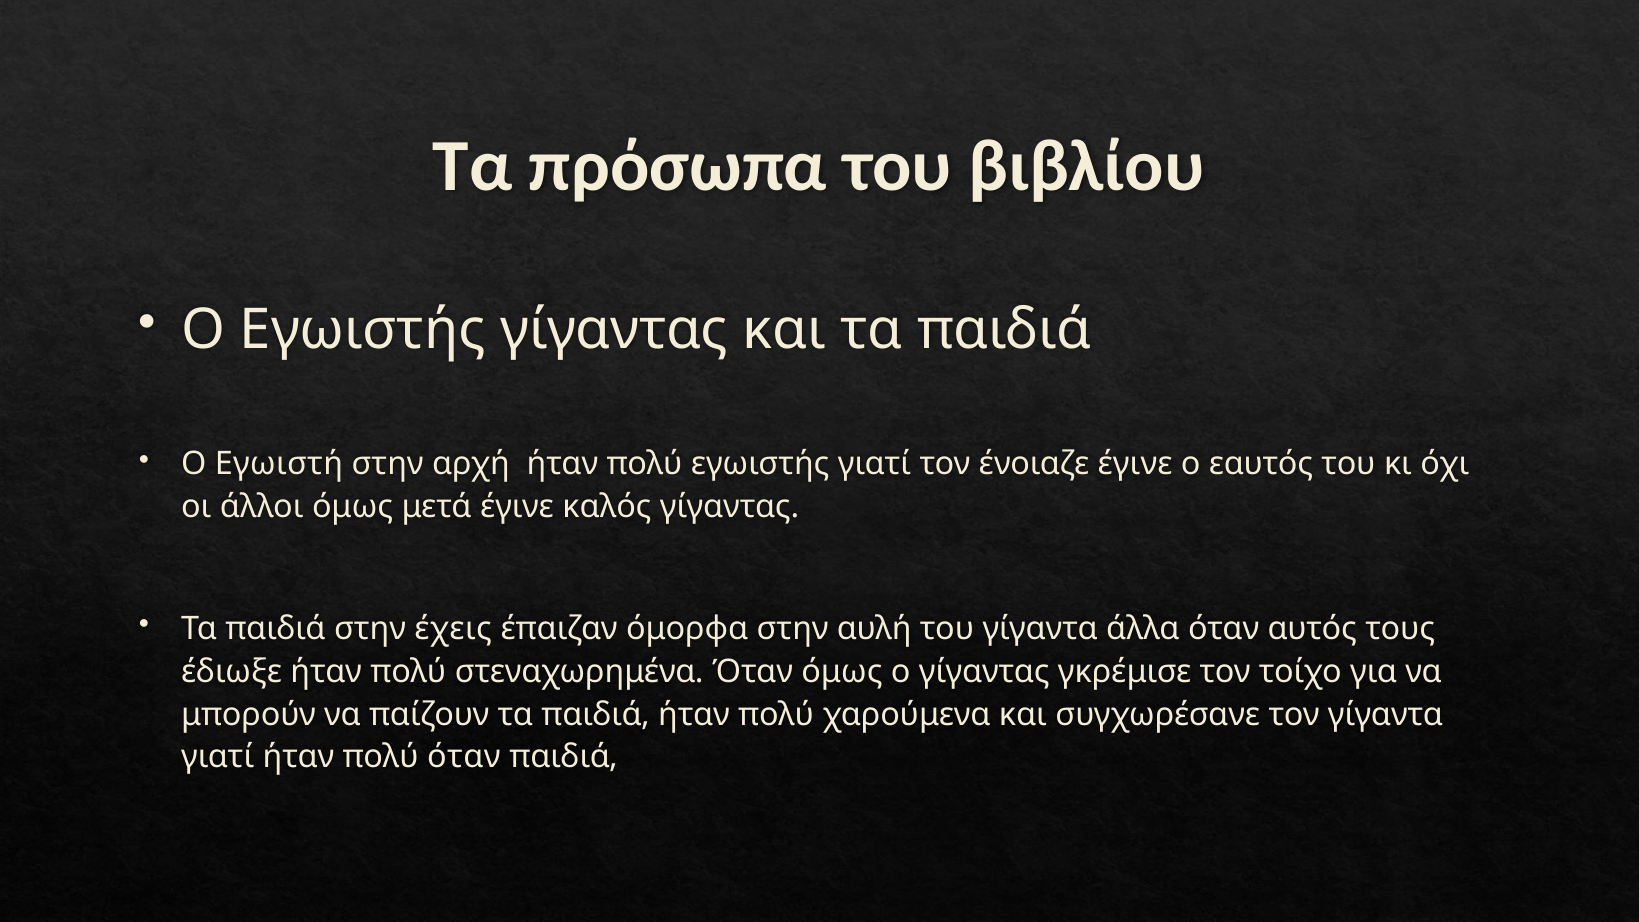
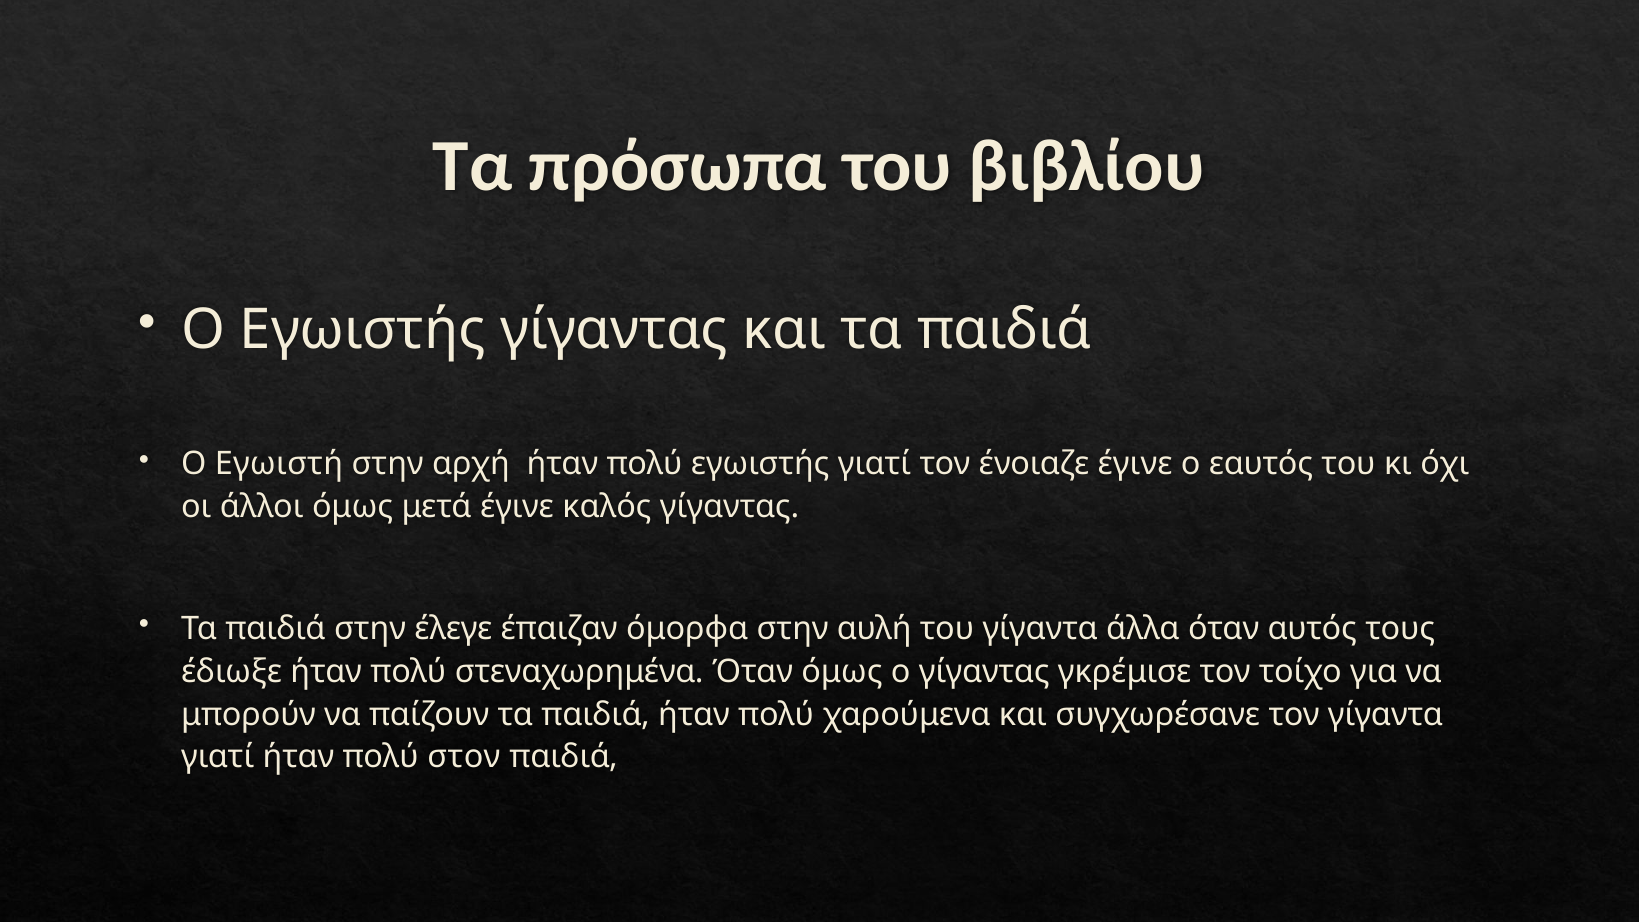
έχεις: έχεις -> έλεγε
πολύ όταν: όταν -> στον
